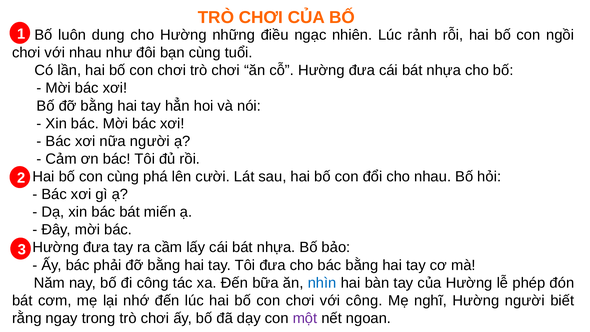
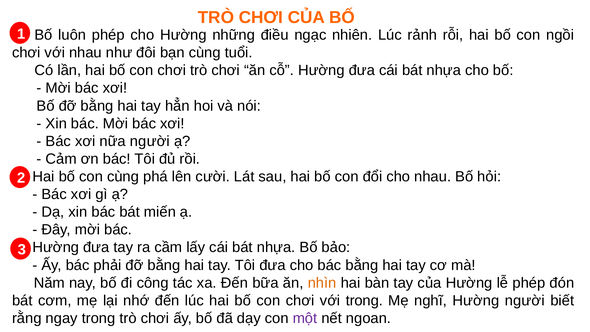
luôn dung: dung -> phép
nhìn colour: blue -> orange
với công: công -> trong
